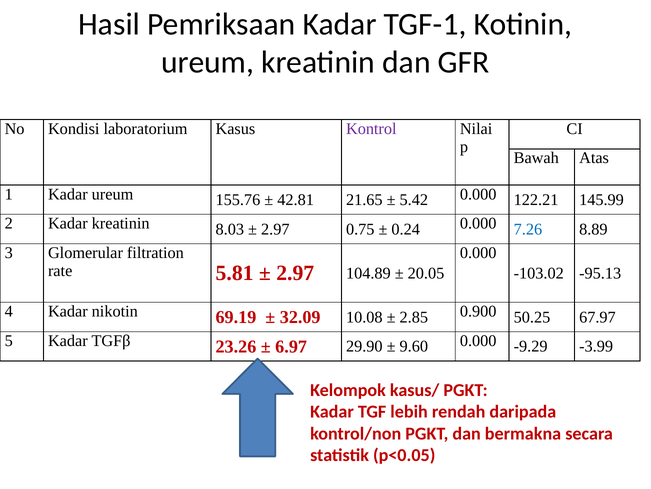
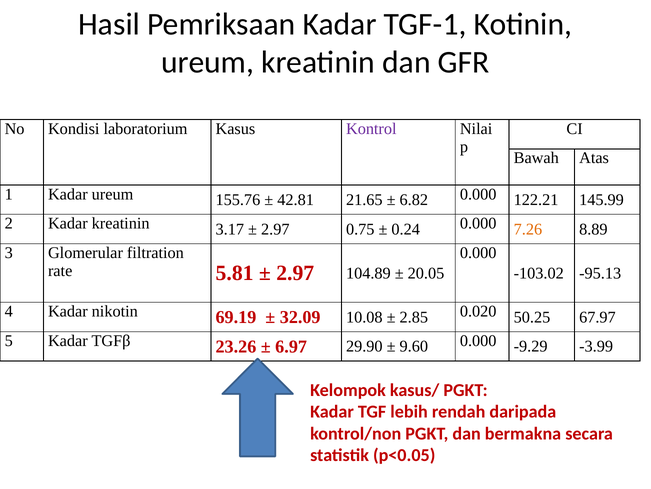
5.42: 5.42 -> 6.82
8.03: 8.03 -> 3.17
7.26 colour: blue -> orange
0.900: 0.900 -> 0.020
